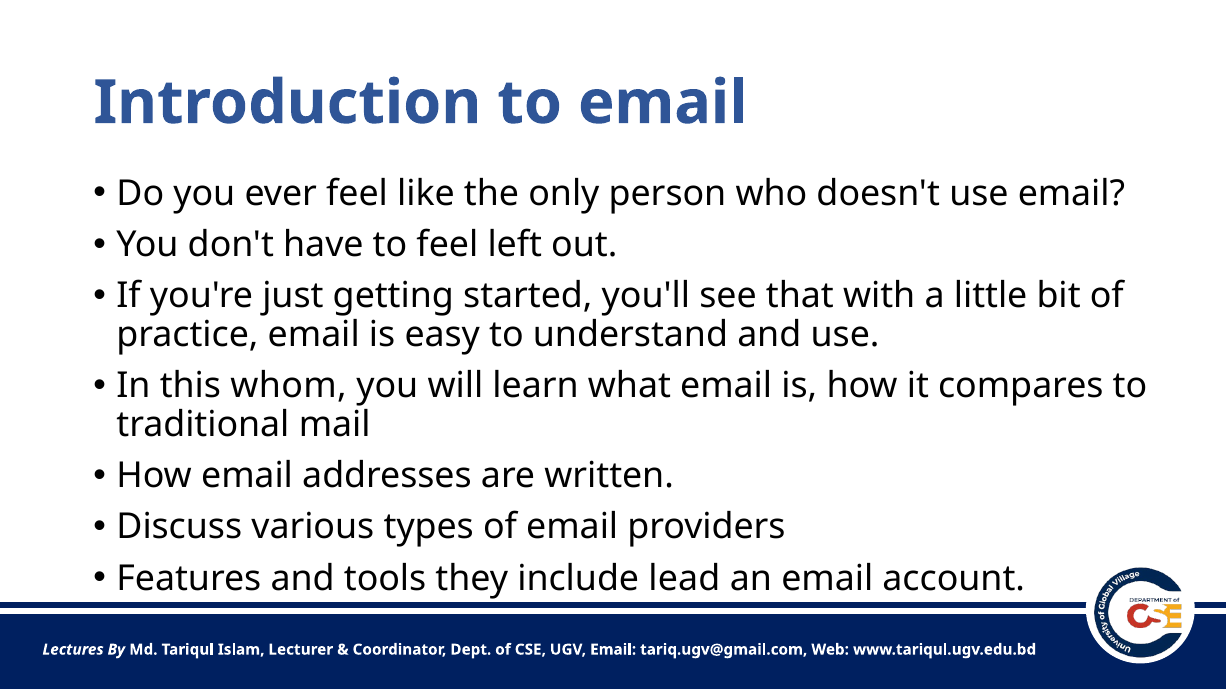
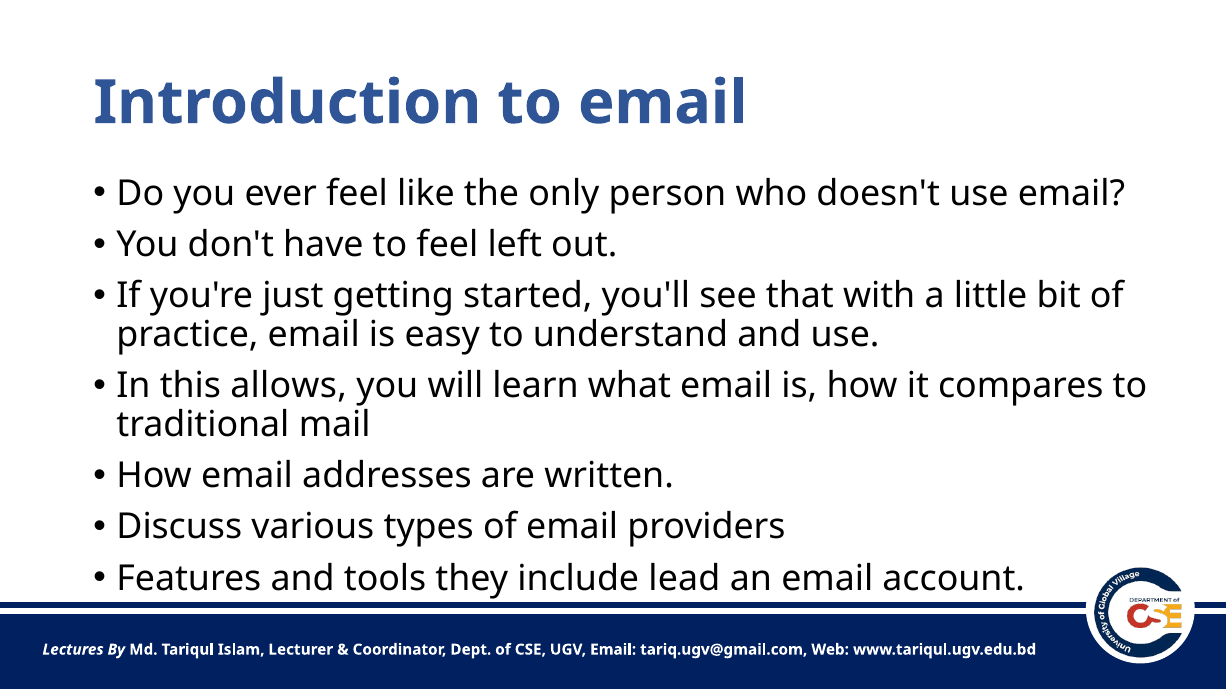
whom: whom -> allows
